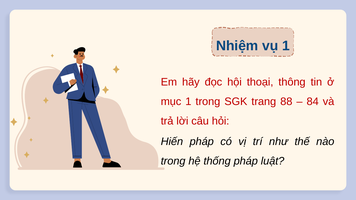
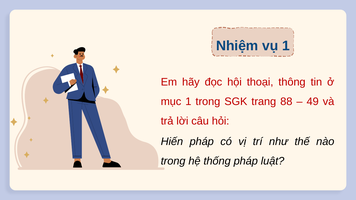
84: 84 -> 49
